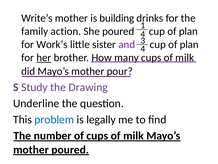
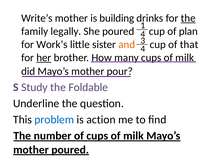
the at (188, 18) underline: none -> present
action: action -> legally
and colour: purple -> orange
plan at (189, 44): plan -> that
Drawing: Drawing -> Foldable
legally: legally -> action
